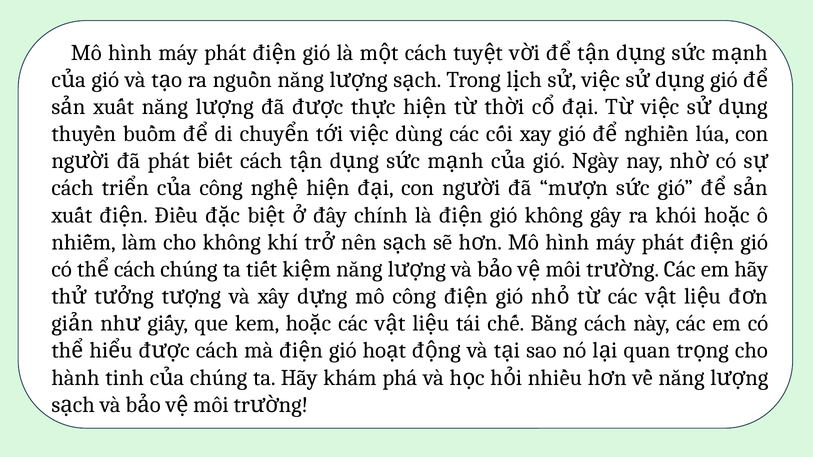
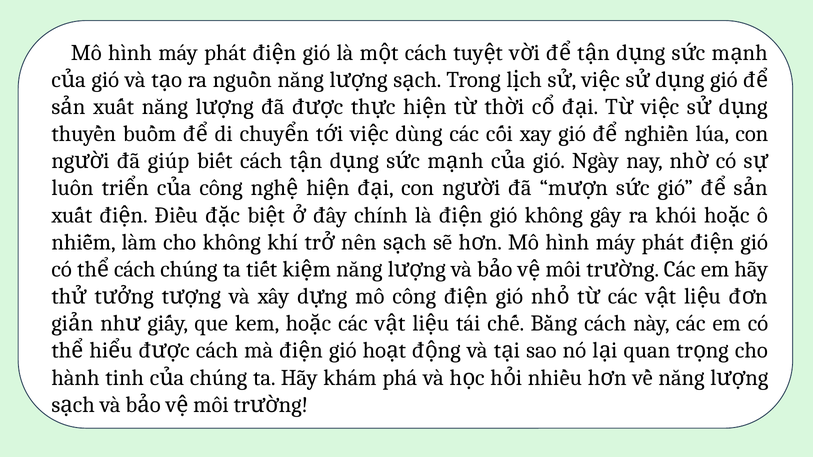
đã phát: phát -> giúp
cách at (72, 188): cách -> luôn
